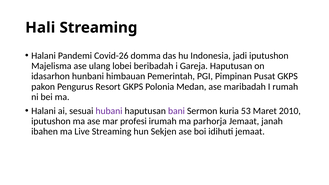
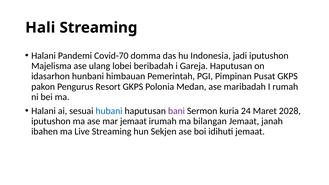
Covid-26: Covid-26 -> Covid-70
hubani colour: purple -> blue
53: 53 -> 24
2010: 2010 -> 2028
mar profesi: profesi -> jemaat
parhorja: parhorja -> bilangan
